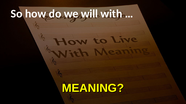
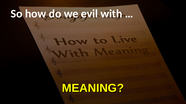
will: will -> evil
